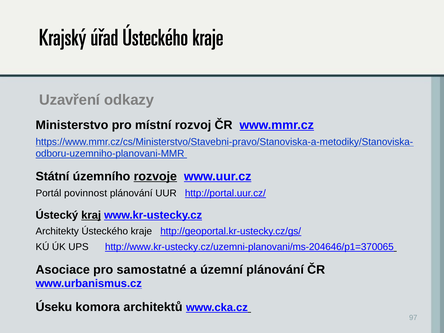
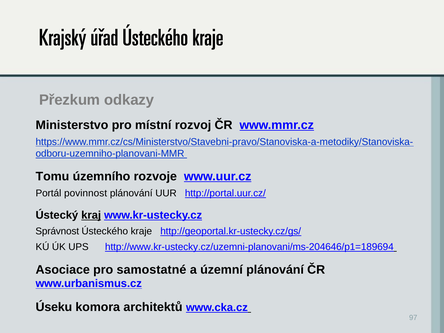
Uzavření: Uzavření -> Přezkum
Státní: Státní -> Tomu
rozvoje underline: present -> none
Architekty: Architekty -> Správnost
http://www.kr-ustecky.cz/uzemni-planovani/ms-204646/p1=370065: http://www.kr-ustecky.cz/uzemni-planovani/ms-204646/p1=370065 -> http://www.kr-ustecky.cz/uzemni-planovani/ms-204646/p1=189694
